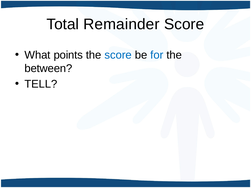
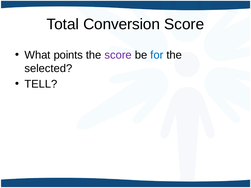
Remainder: Remainder -> Conversion
score at (118, 55) colour: blue -> purple
between: between -> selected
